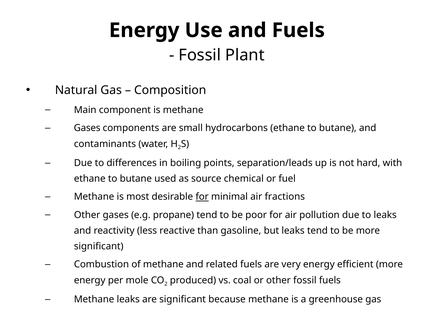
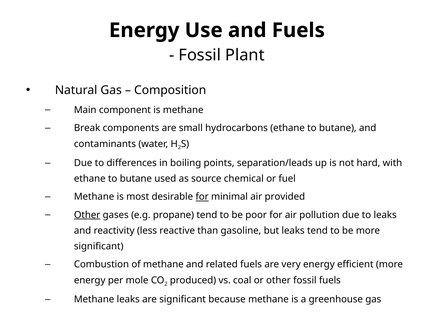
Gases at (87, 128): Gases -> Break
fractions: fractions -> provided
Other at (87, 215) underline: none -> present
